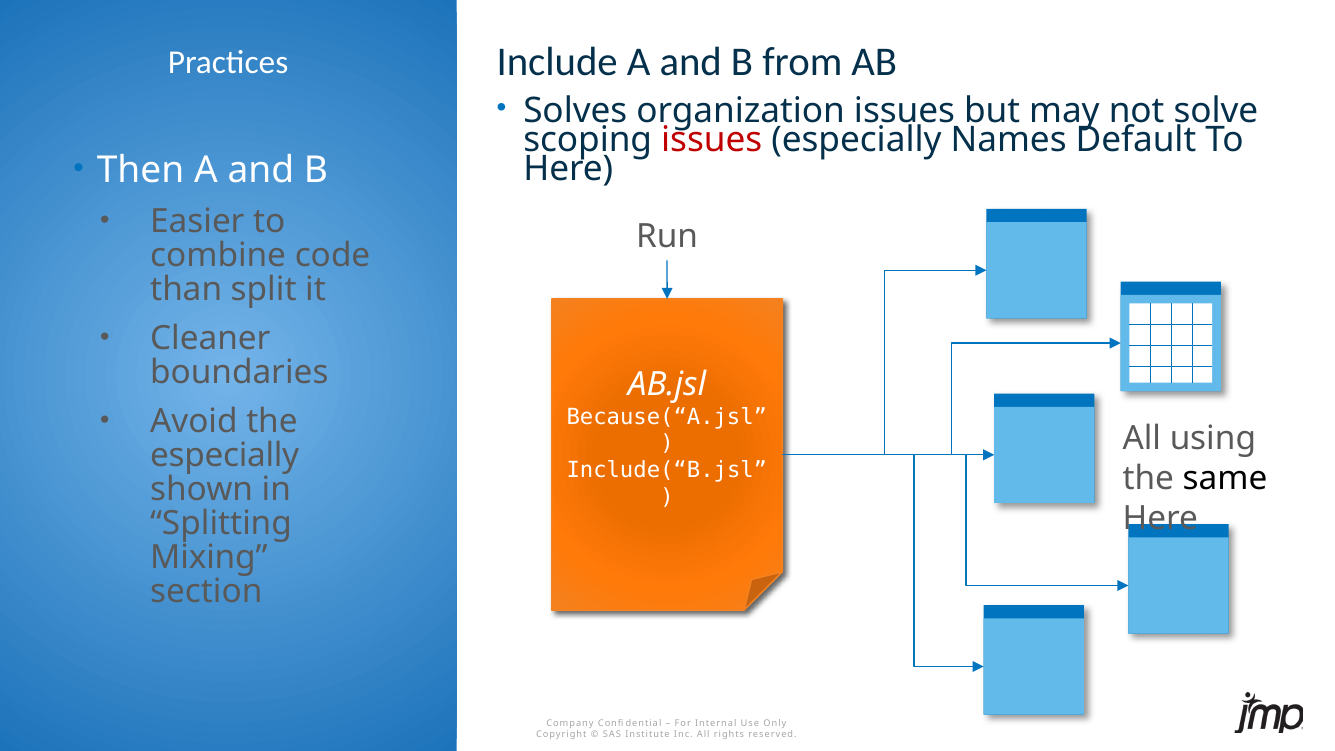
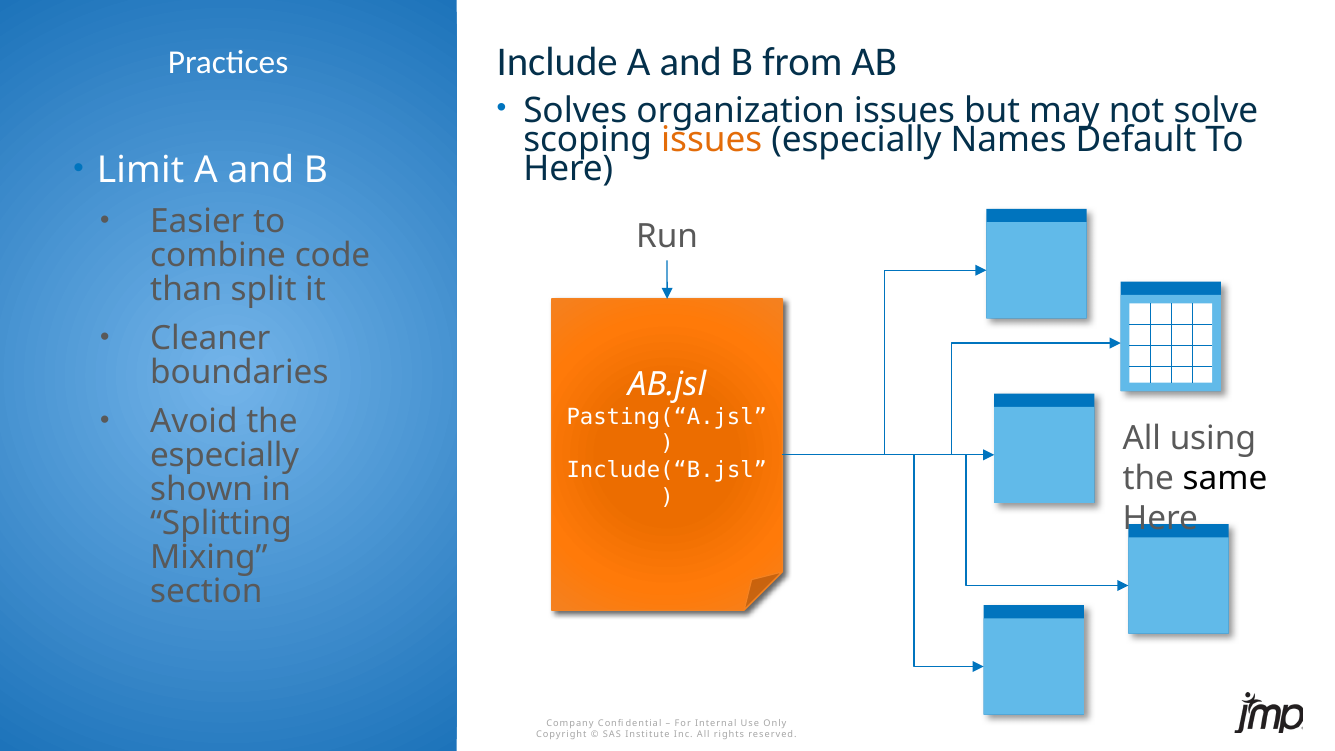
issues at (712, 140) colour: red -> orange
Then: Then -> Limit
Because(“A.jsl: Because(“A.jsl -> Pasting(“A.jsl
